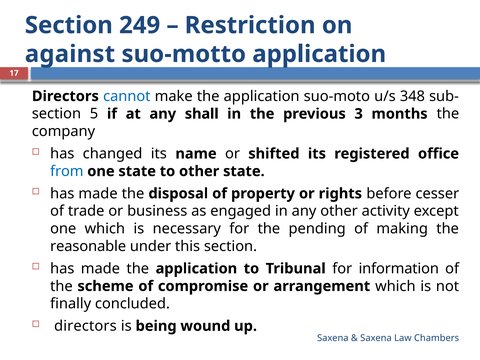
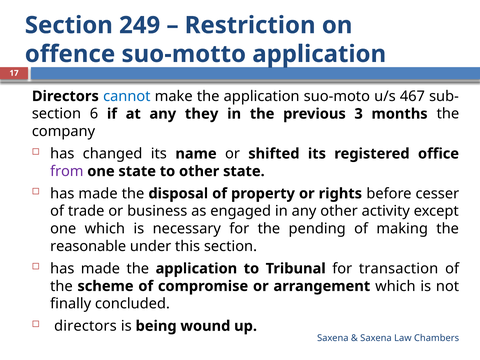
against: against -> offence
348: 348 -> 467
5: 5 -> 6
shall: shall -> they
from colour: blue -> purple
information: information -> transaction
